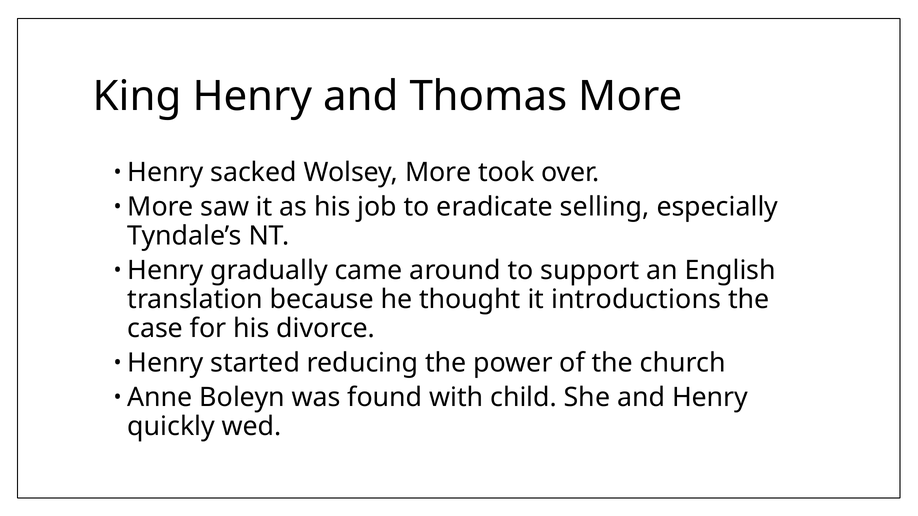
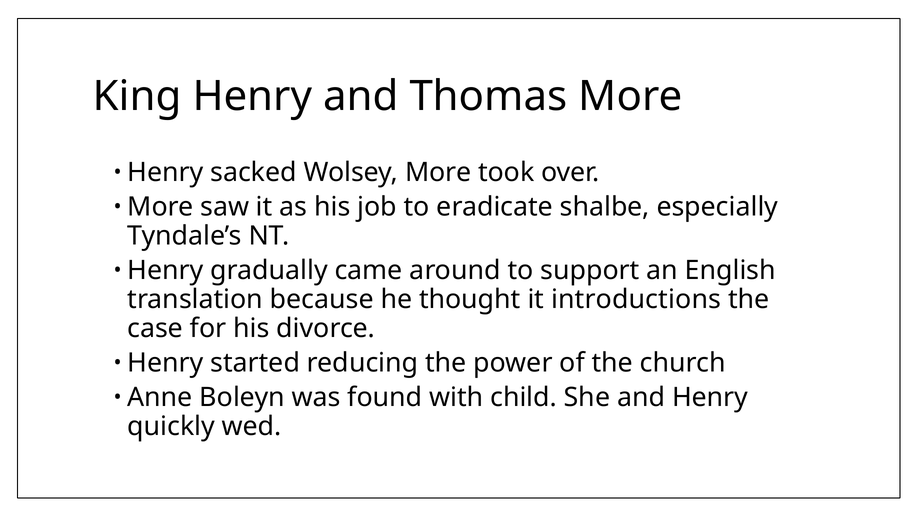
selling: selling -> shalbe
